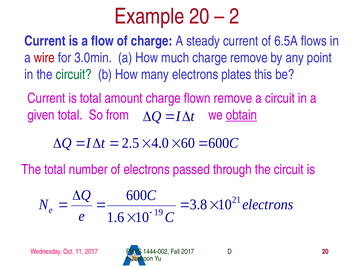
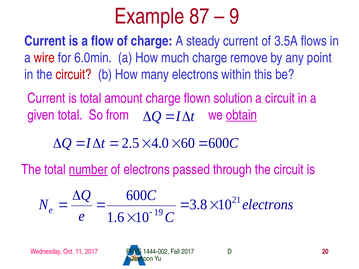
Example 20: 20 -> 87
2: 2 -> 9
6.5A: 6.5A -> 3.5A
3.0min: 3.0min -> 6.0min
circuit at (74, 75) colour: green -> red
plates: plates -> within
flown remove: remove -> solution
number underline: none -> present
